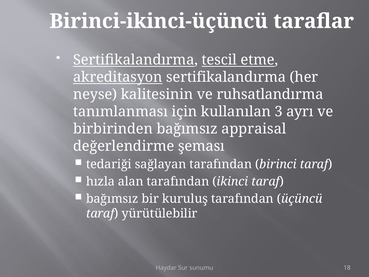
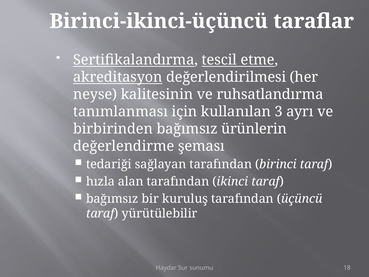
akreditasyon sertifikalandırma: sertifikalandırma -> değerlendirilmesi
appraisal: appraisal -> ürünlerin
